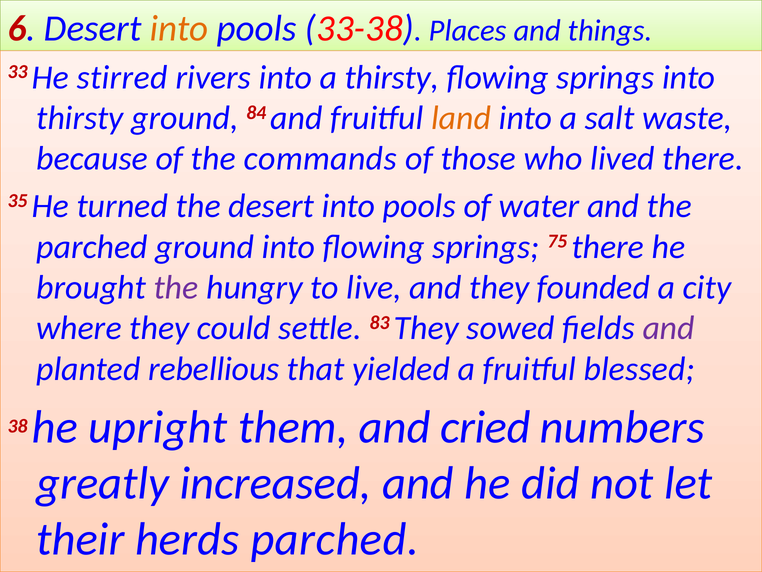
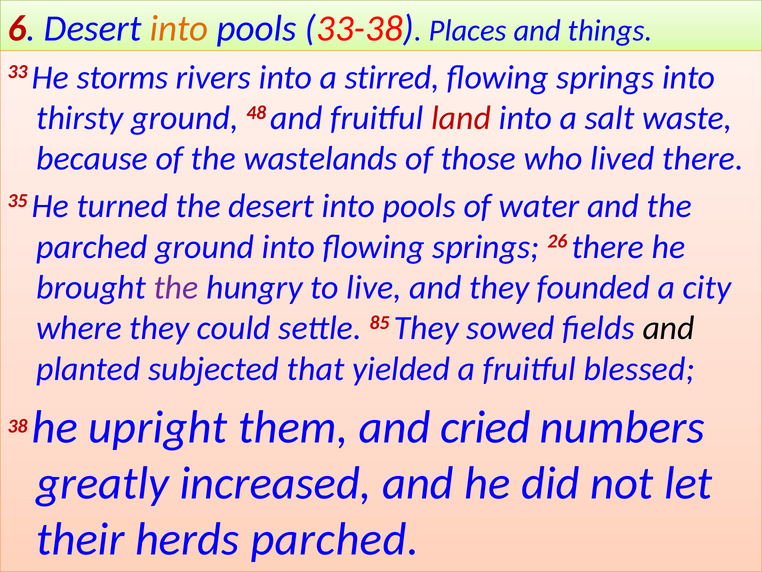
stirred: stirred -> storms
a thirsty: thirsty -> stirred
84: 84 -> 48
land colour: orange -> red
commands: commands -> wastelands
75: 75 -> 26
83: 83 -> 85
and at (669, 328) colour: purple -> black
rebellious: rebellious -> subjected
